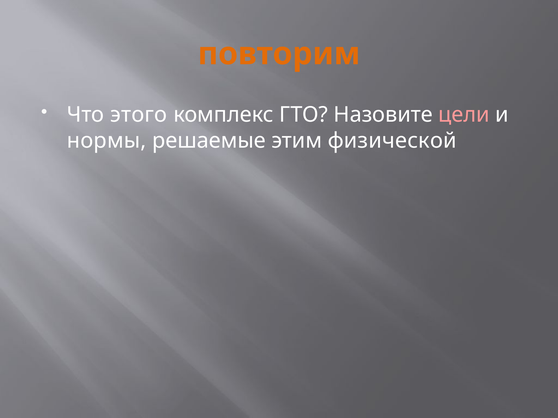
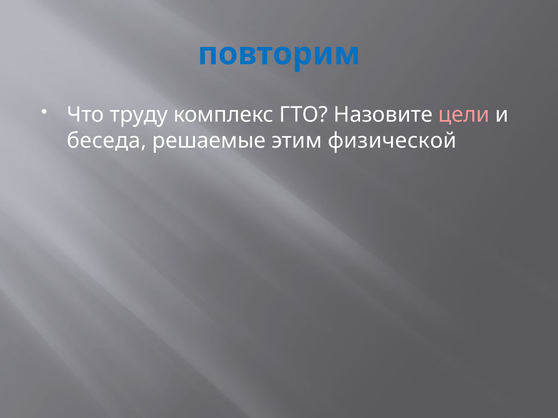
повторим colour: orange -> blue
этого: этого -> труду
нормы: нормы -> беседа
